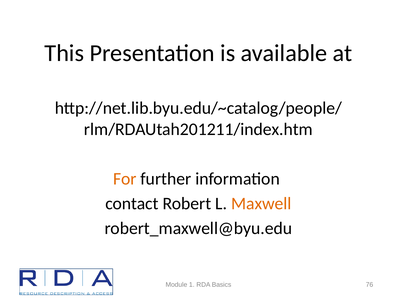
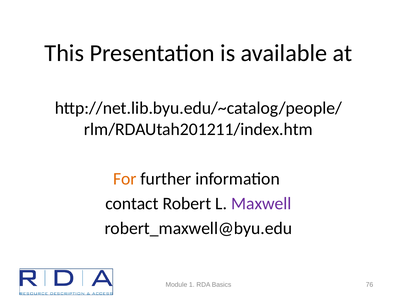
Maxwell colour: orange -> purple
